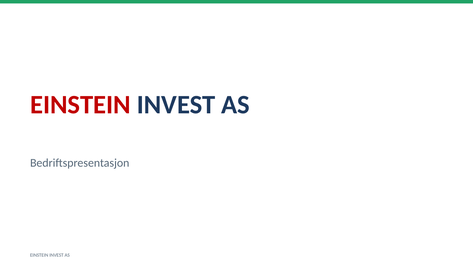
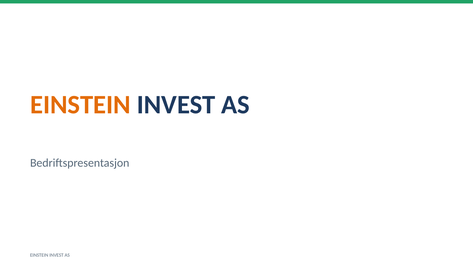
EINSTEIN at (80, 105) colour: red -> orange
